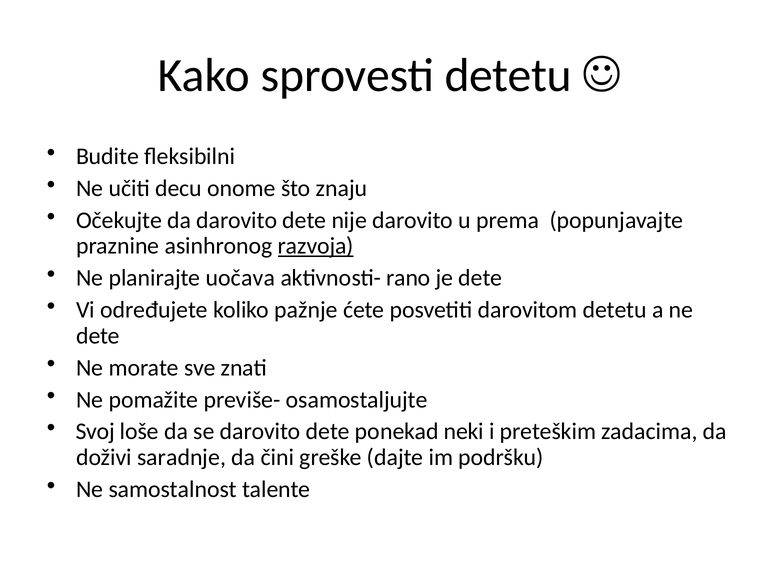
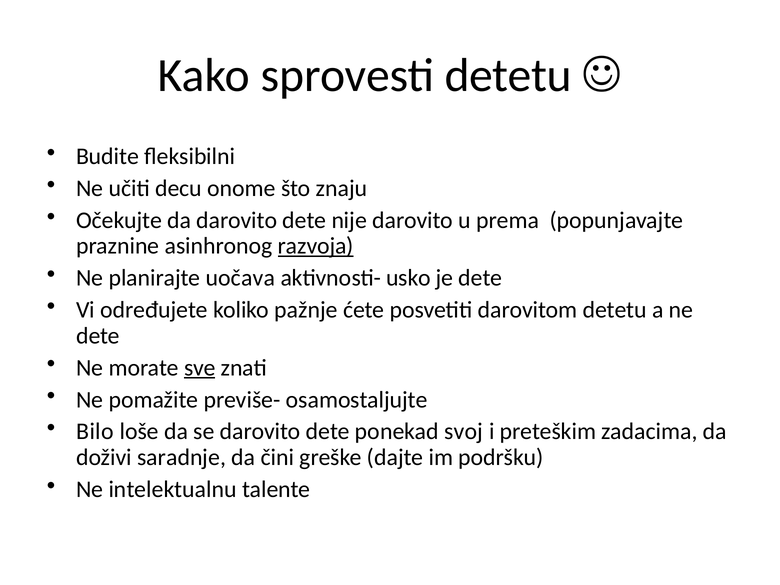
rano: rano -> usko
sve underline: none -> present
Svoj: Svoj -> Bilo
neki: neki -> svoj
samostalnost: samostalnost -> intelektualnu
